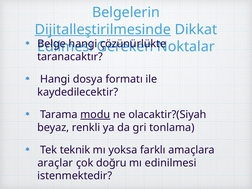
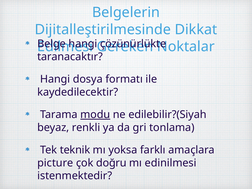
Dijitalleştirilmesinde underline: present -> none
olacaktir?(Siyah: olacaktir?(Siyah -> edilebilir?(Siyah
araçlar: araçlar -> picture
